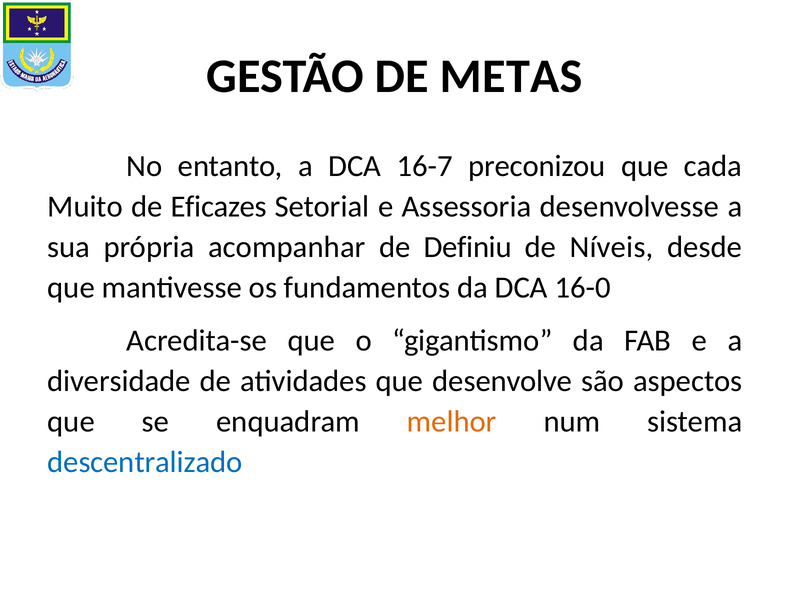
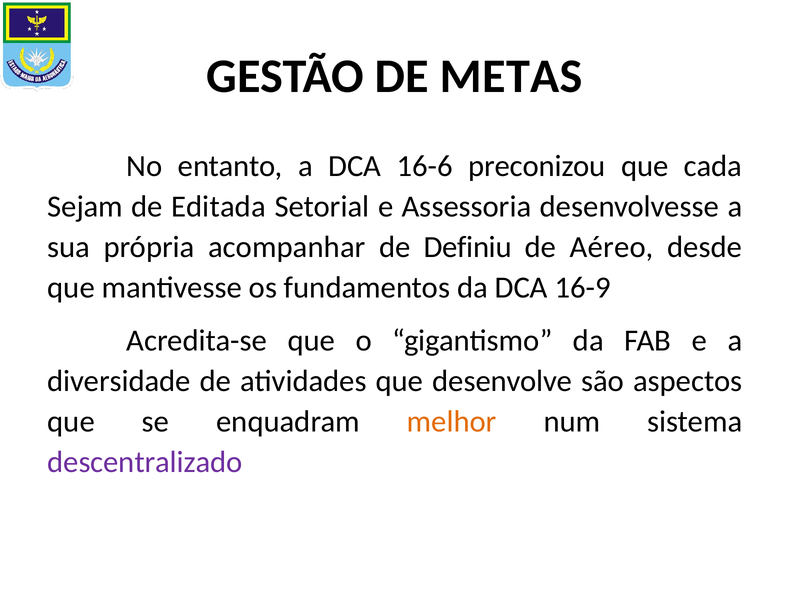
16-7: 16-7 -> 16-6
Muito: Muito -> Sejam
Eficazes: Eficazes -> Editada
Níveis: Níveis -> Aéreo
16-0: 16-0 -> 16-9
descentralizado colour: blue -> purple
